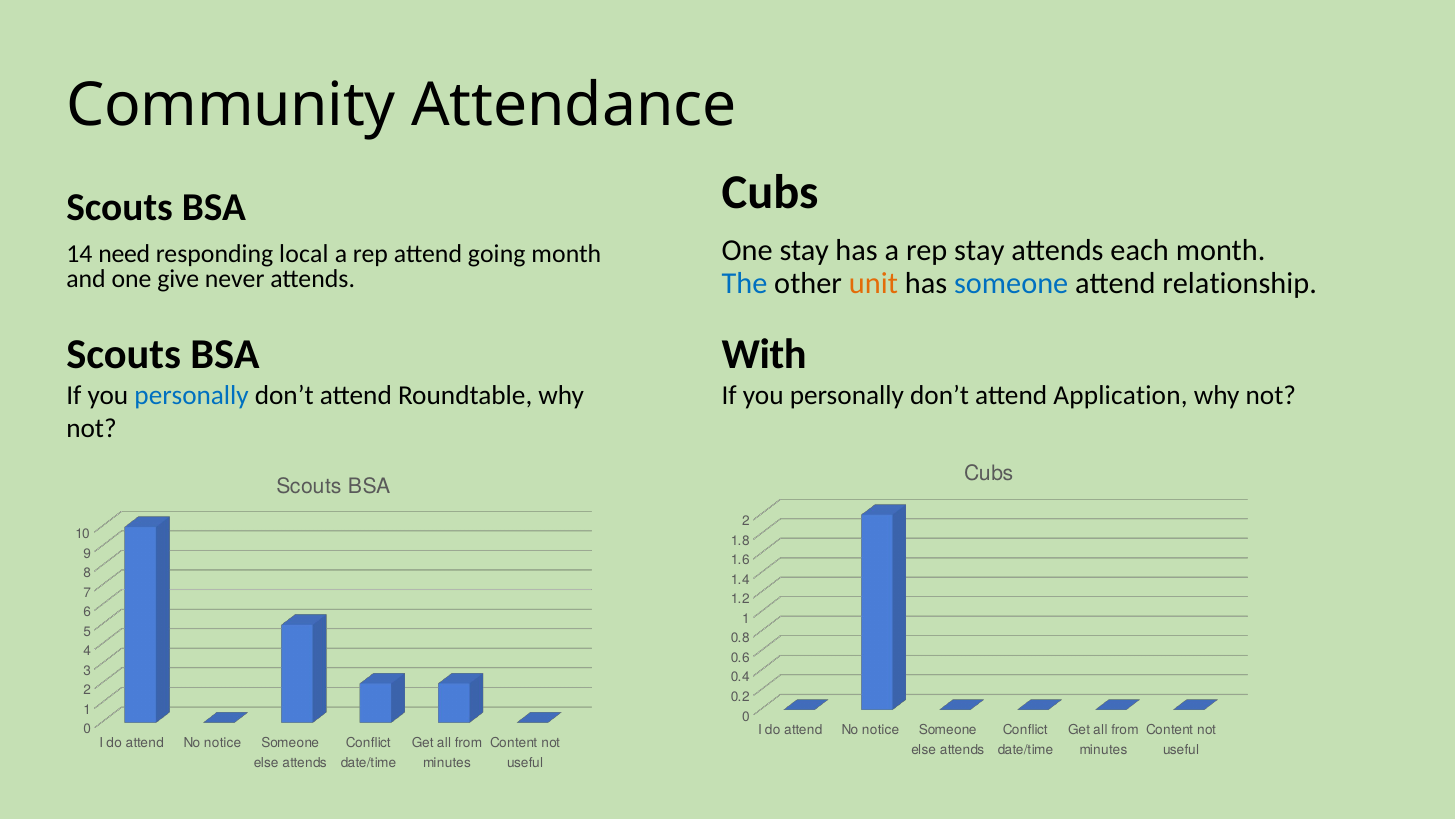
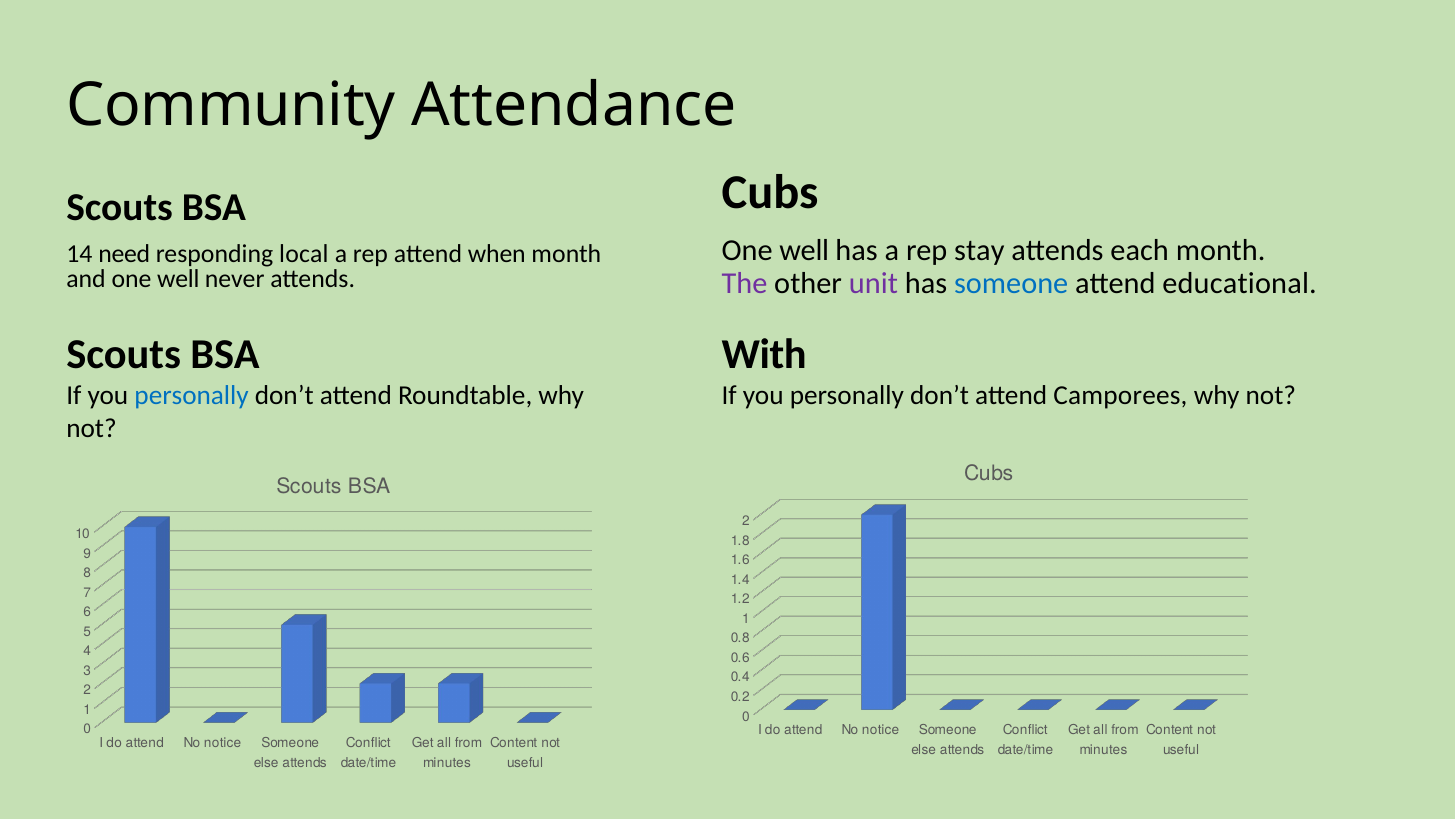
stay at (804, 250): stay -> well
going: going -> when
and one give: give -> well
The colour: blue -> purple
unit colour: orange -> purple
relationship: relationship -> educational
Application: Application -> Camporees
